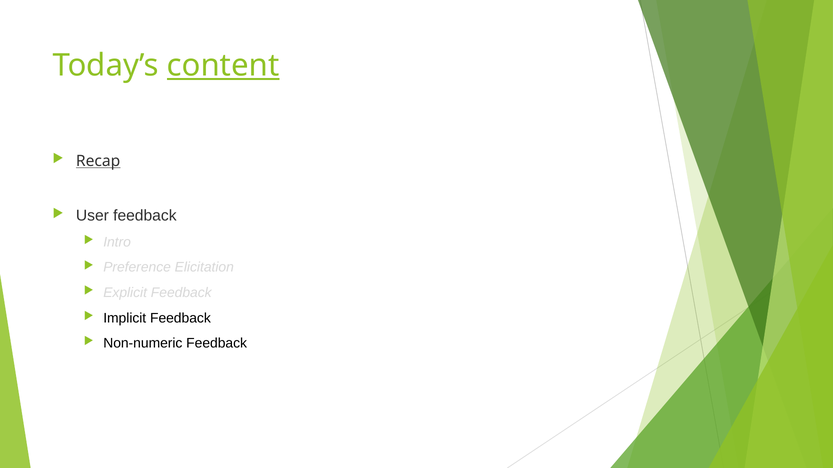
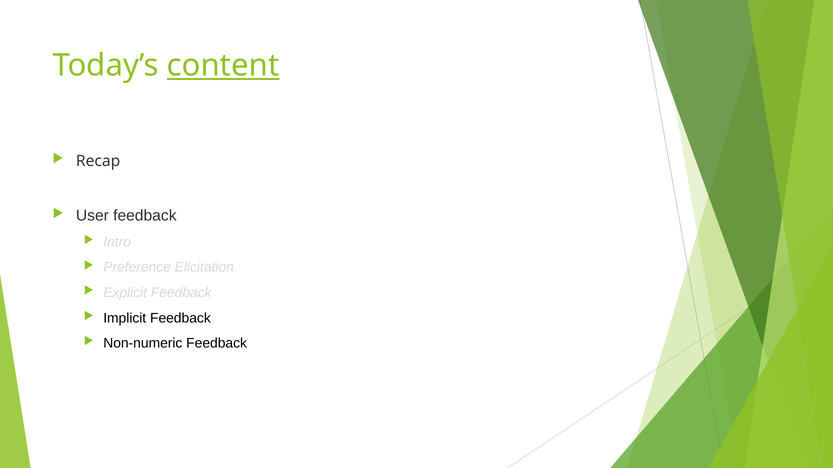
Recap underline: present -> none
